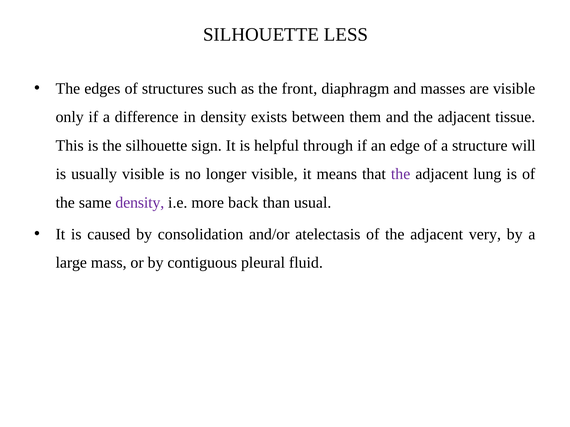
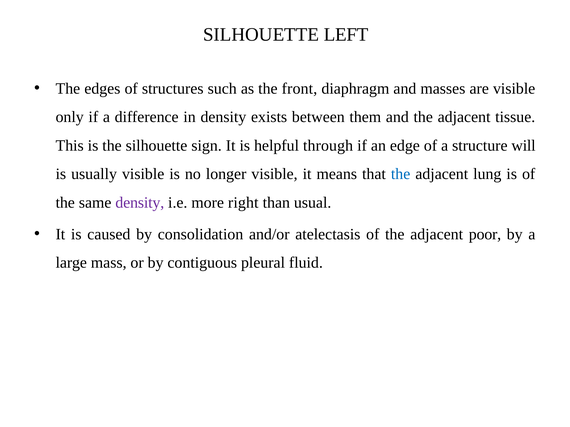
LESS: LESS -> LEFT
the at (401, 174) colour: purple -> blue
back: back -> right
very: very -> poor
